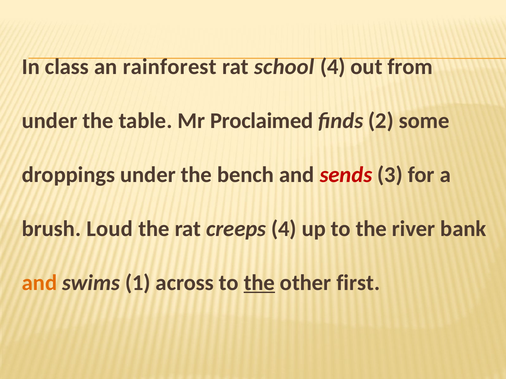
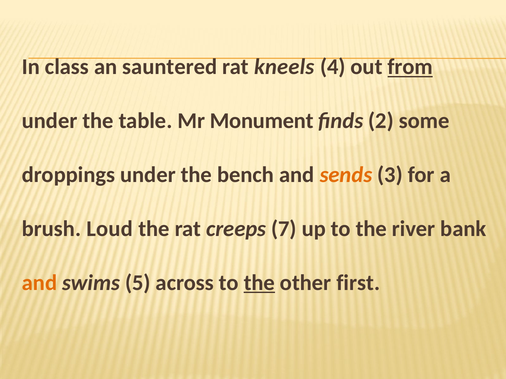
rainforest: rainforest -> sauntered
school: school -> kneels
from underline: none -> present
Proclaimed: Proclaimed -> Monument
sends colour: red -> orange
creeps 4: 4 -> 7
1: 1 -> 5
